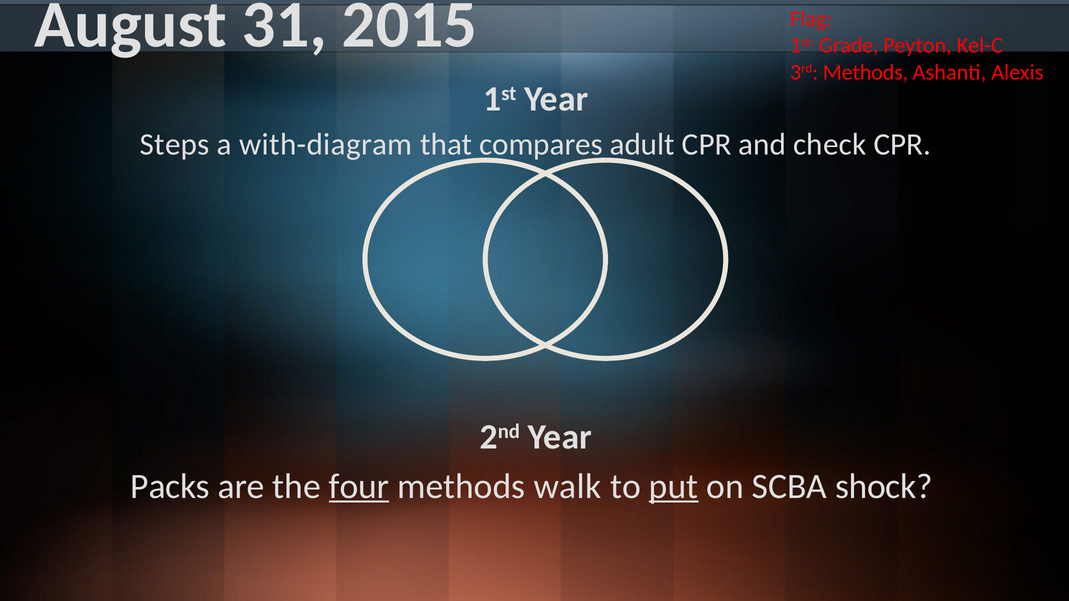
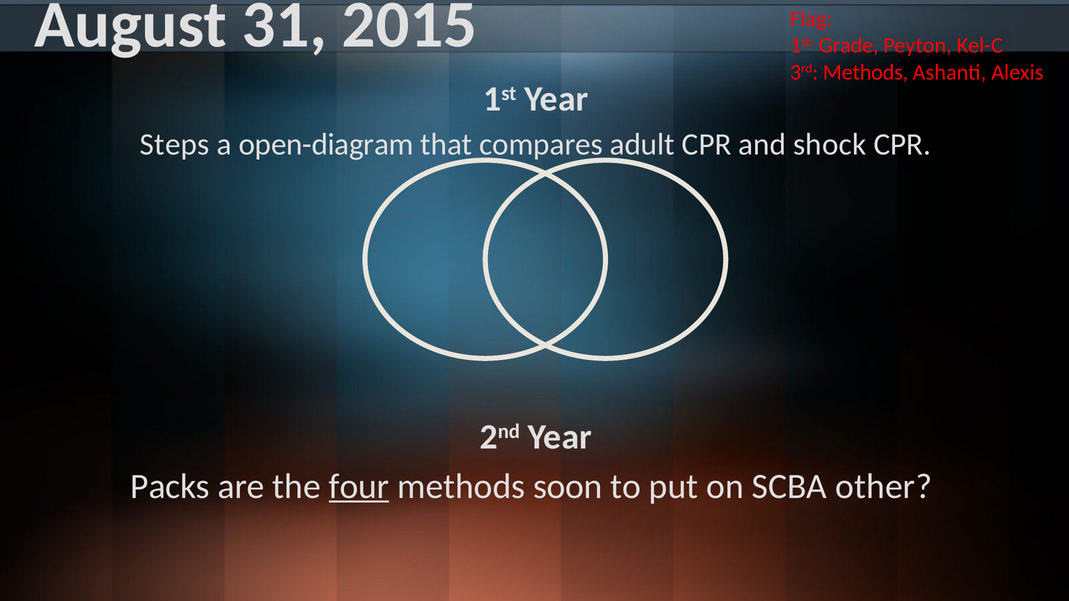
with-diagram: with-diagram -> open-diagram
check: check -> shock
walk: walk -> soon
put underline: present -> none
shock: shock -> other
